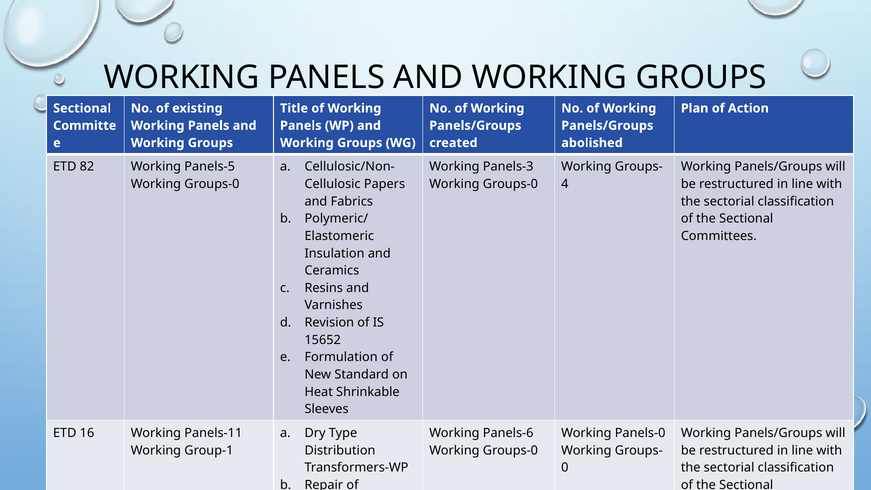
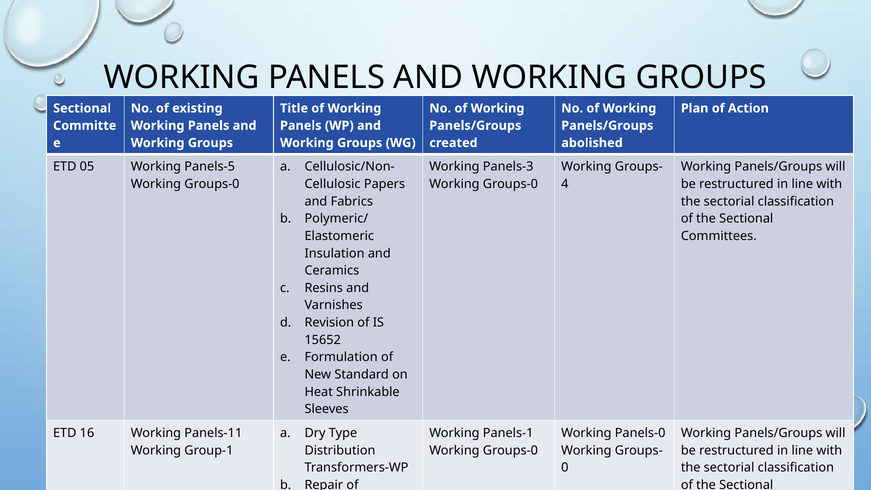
82: 82 -> 05
Panels-6: Panels-6 -> Panels-1
